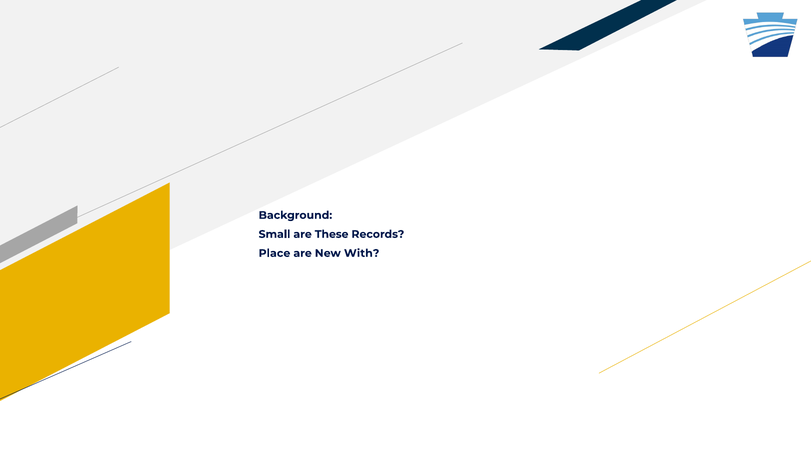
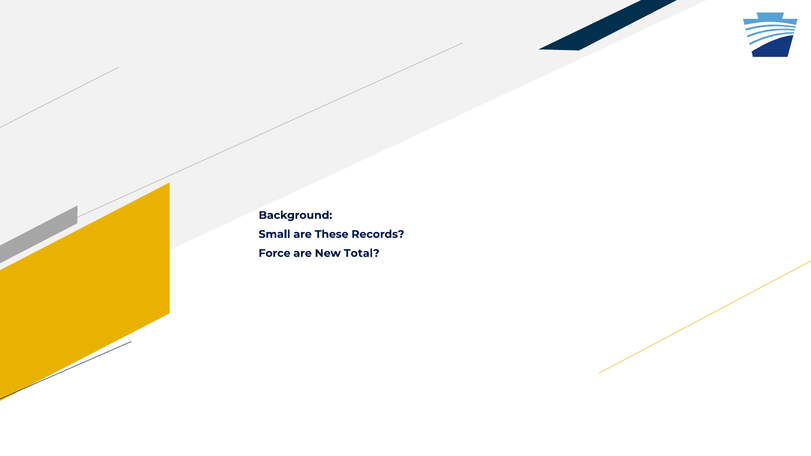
Place: Place -> Force
With: With -> Total
